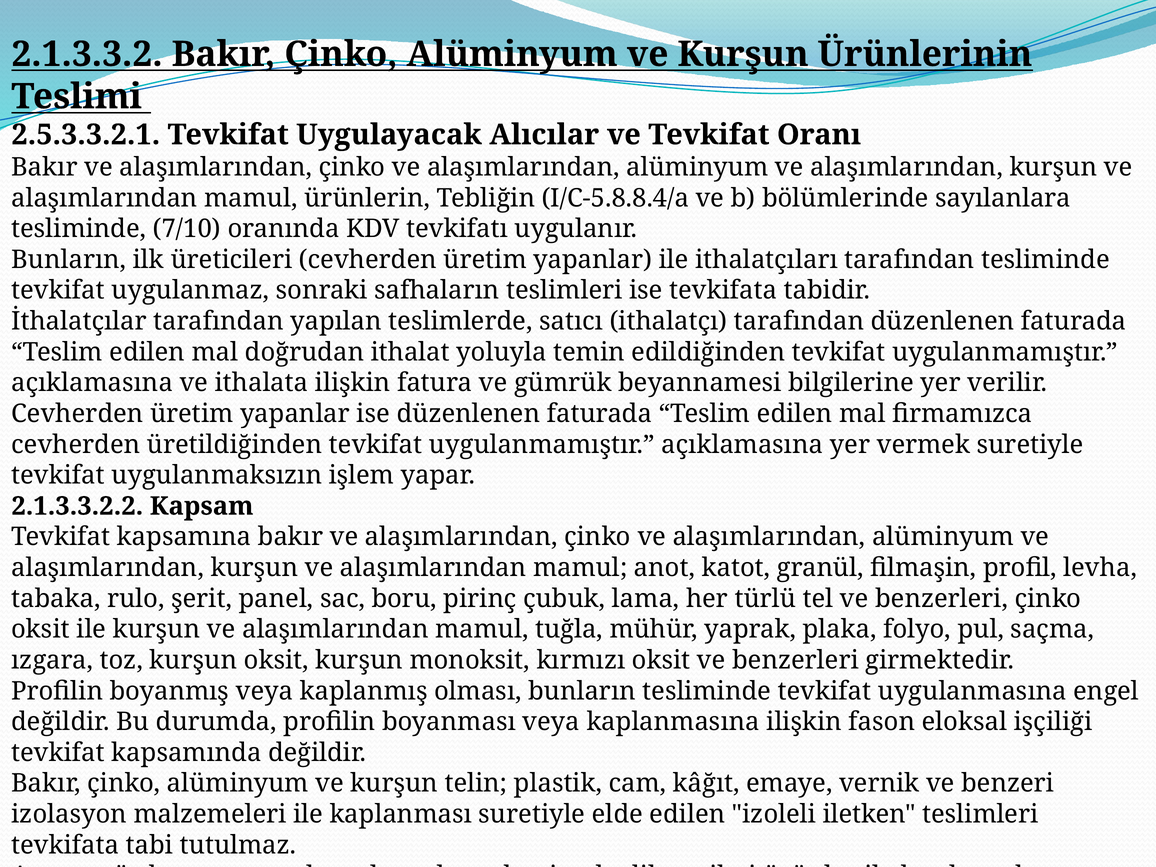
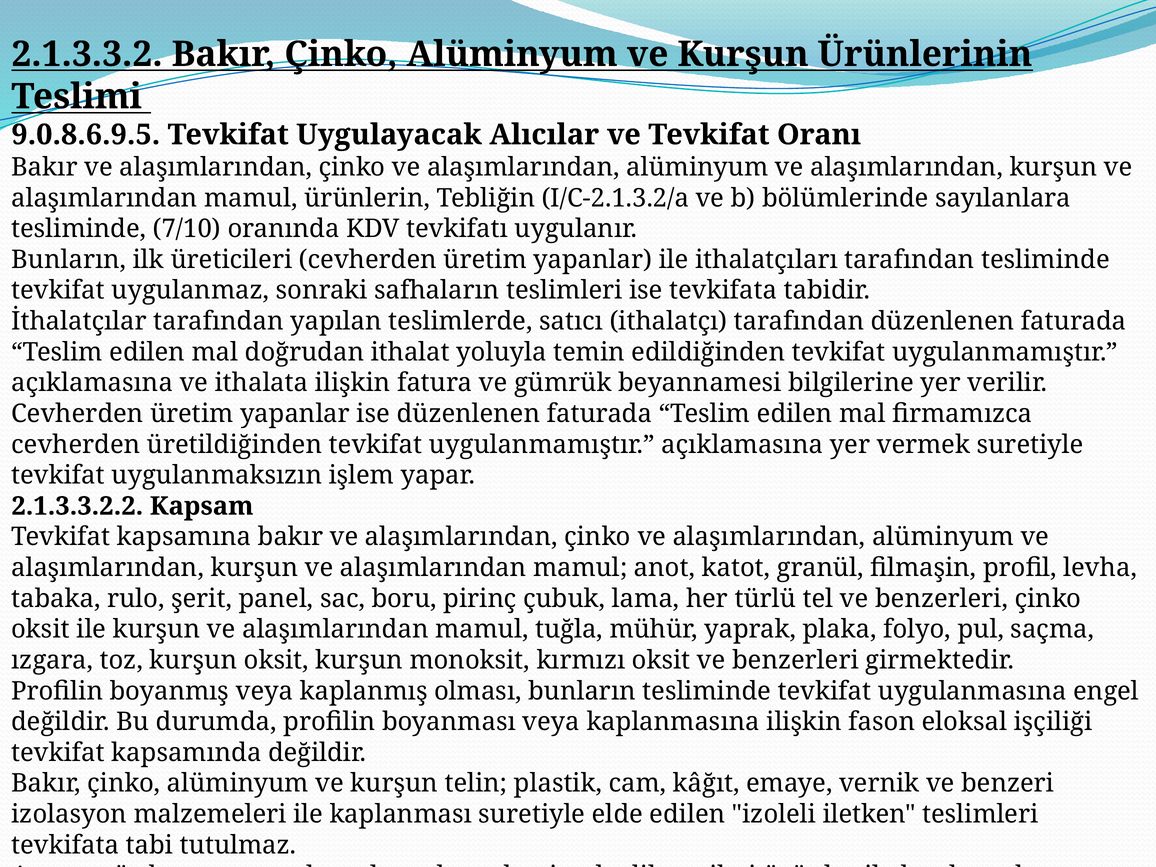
2.5.3.3.2.1: 2.5.3.3.2.1 -> 9.0.8.6.9.5
I/C-5.8.8.4/a: I/C-5.8.8.4/a -> I/C-2.1.3.2/a
